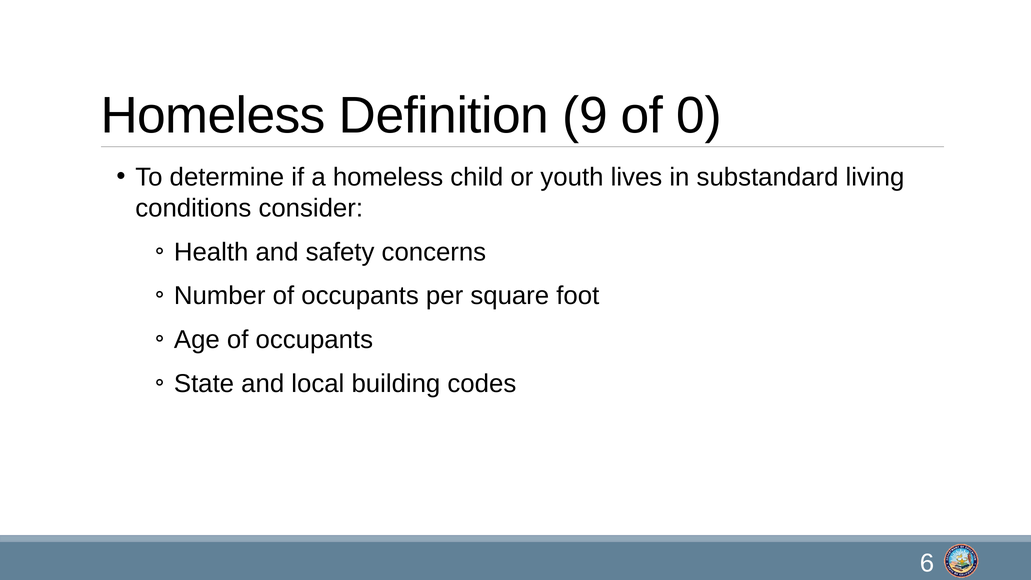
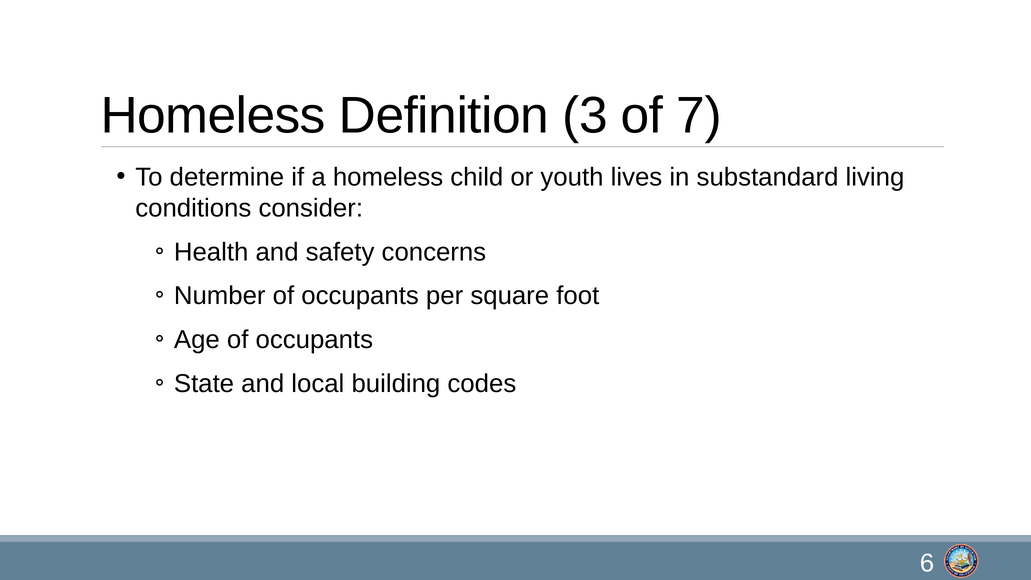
9: 9 -> 3
0: 0 -> 7
